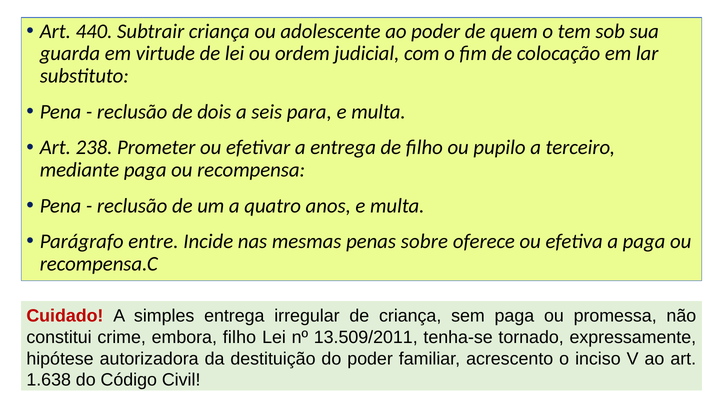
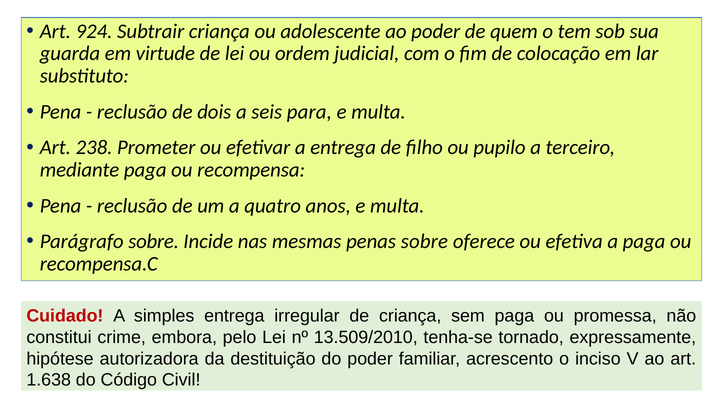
440: 440 -> 924
Parágrafo entre: entre -> sobre
embora filho: filho -> pelo
13.509/2011: 13.509/2011 -> 13.509/2010
